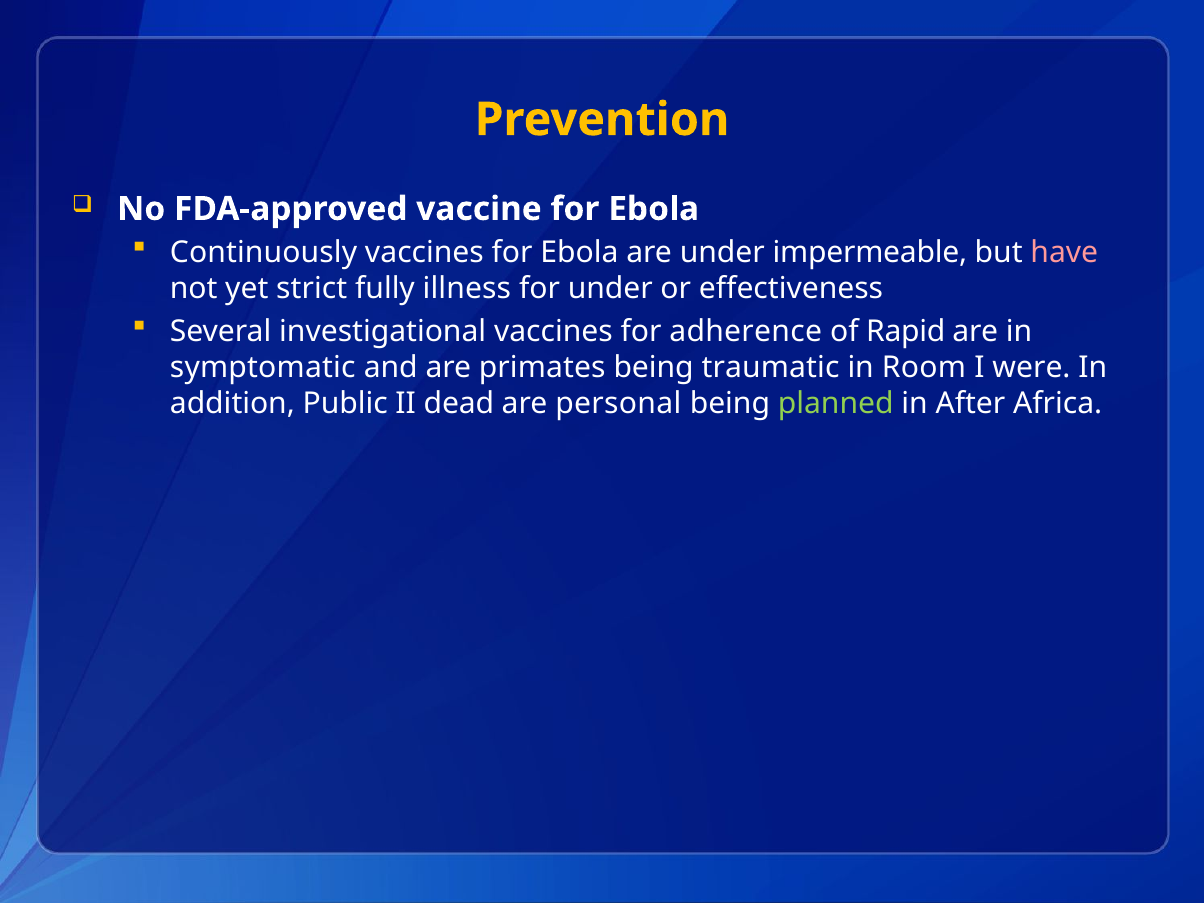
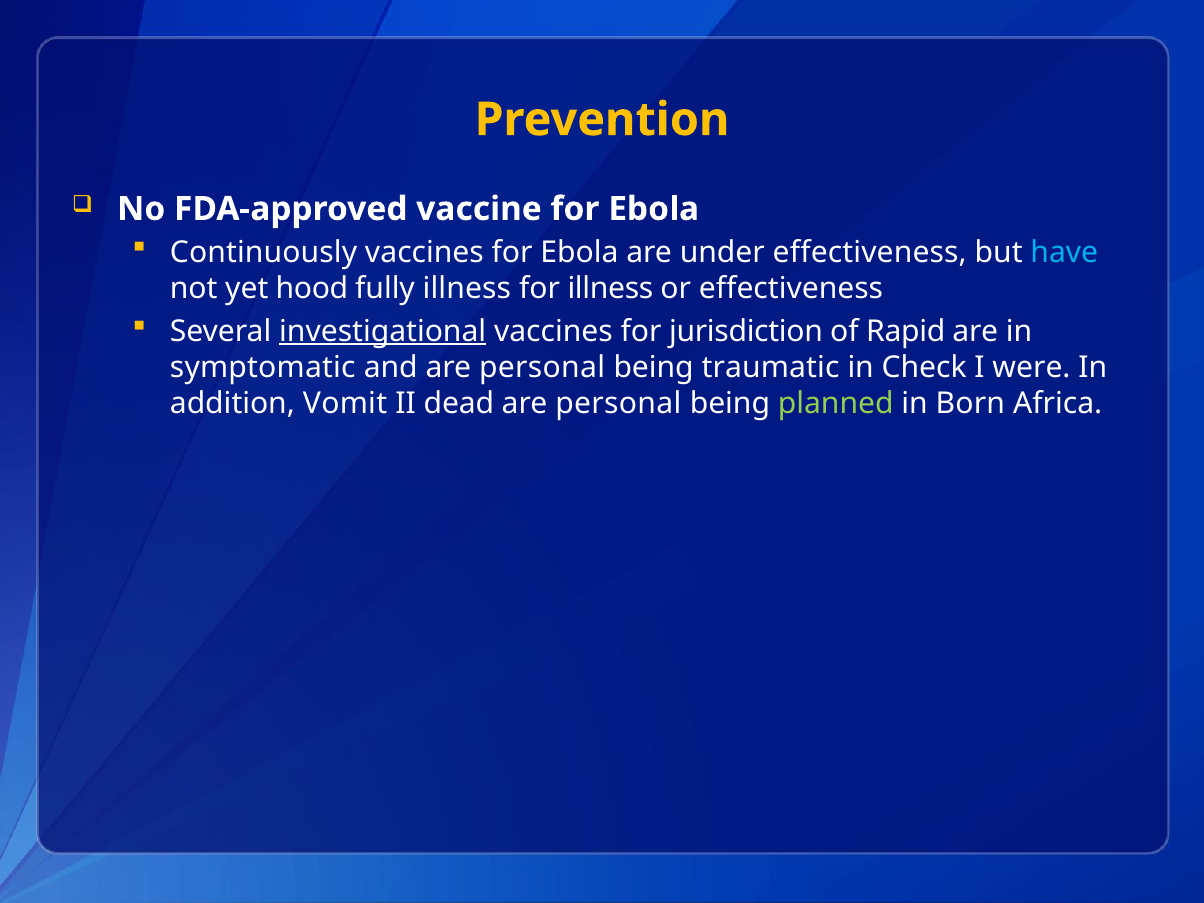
under impermeable: impermeable -> effectiveness
have colour: pink -> light blue
strict: strict -> hood
for under: under -> illness
investigational underline: none -> present
adherence: adherence -> jurisdiction
and are primates: primates -> personal
Room: Room -> Check
Public: Public -> Vomit
After: After -> Born
